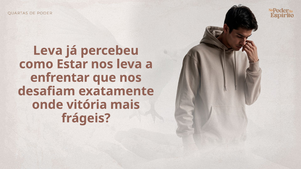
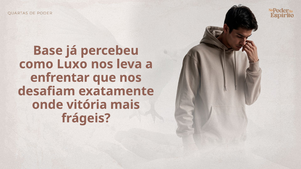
Leva at (48, 51): Leva -> Base
Estar: Estar -> Luxo
